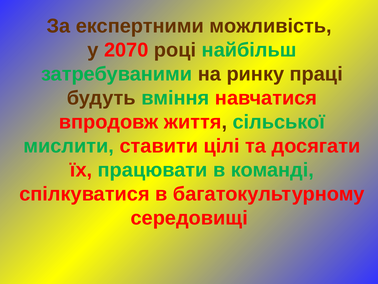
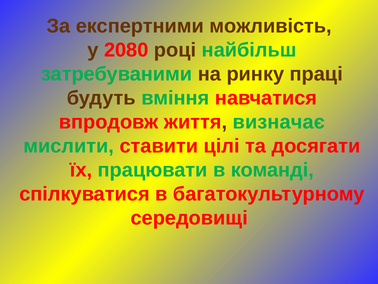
2070: 2070 -> 2080
сільської: сільської -> визначає
